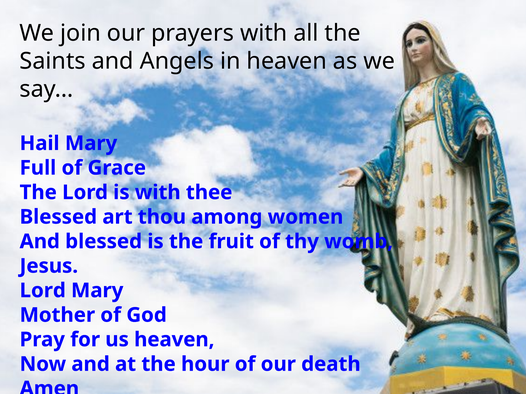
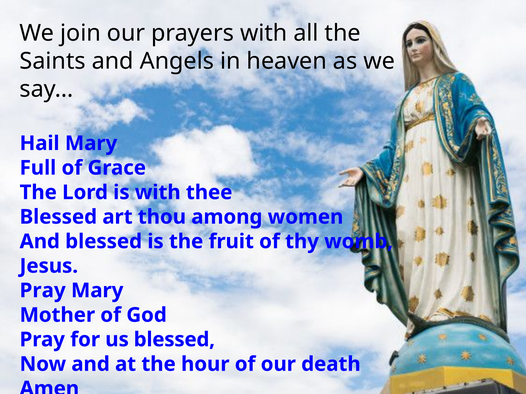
Lord at (43, 291): Lord -> Pray
us heaven: heaven -> blessed
